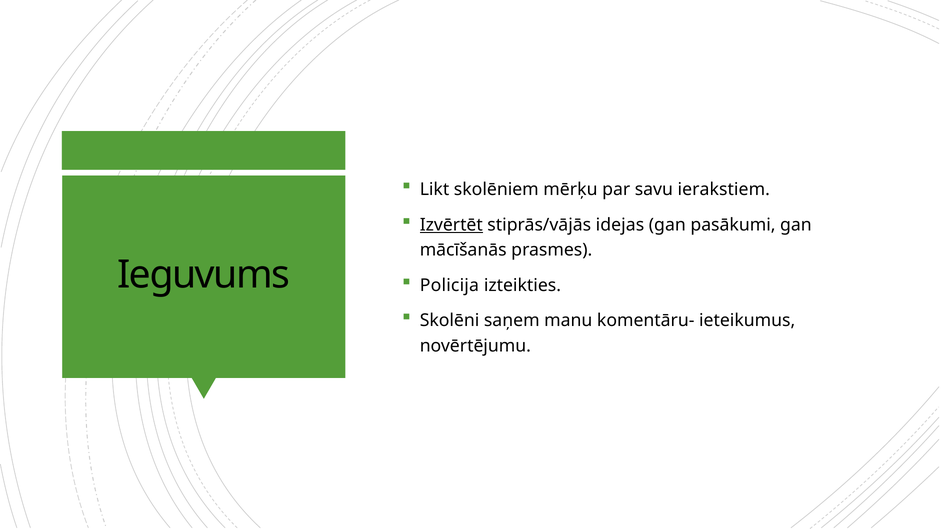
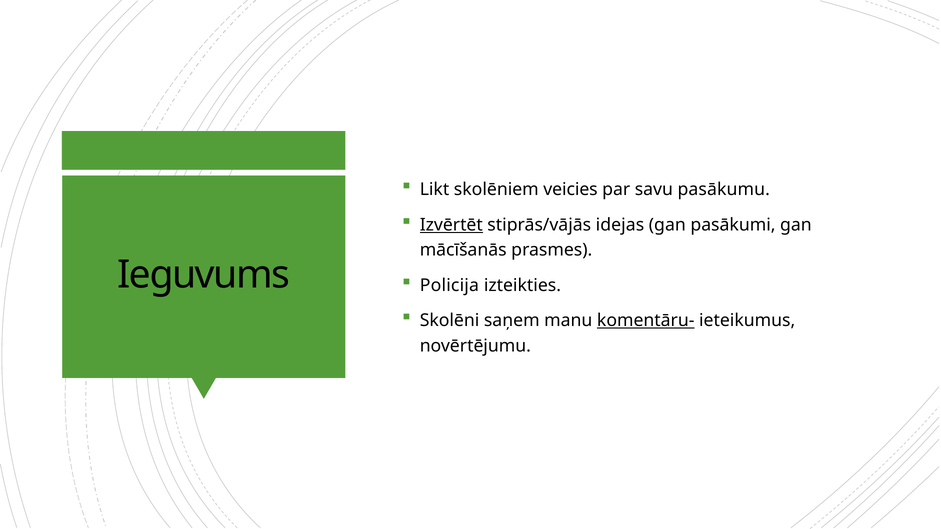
mērķu: mērķu -> veicies
ierakstiem: ierakstiem -> pasākumu
komentāru- underline: none -> present
